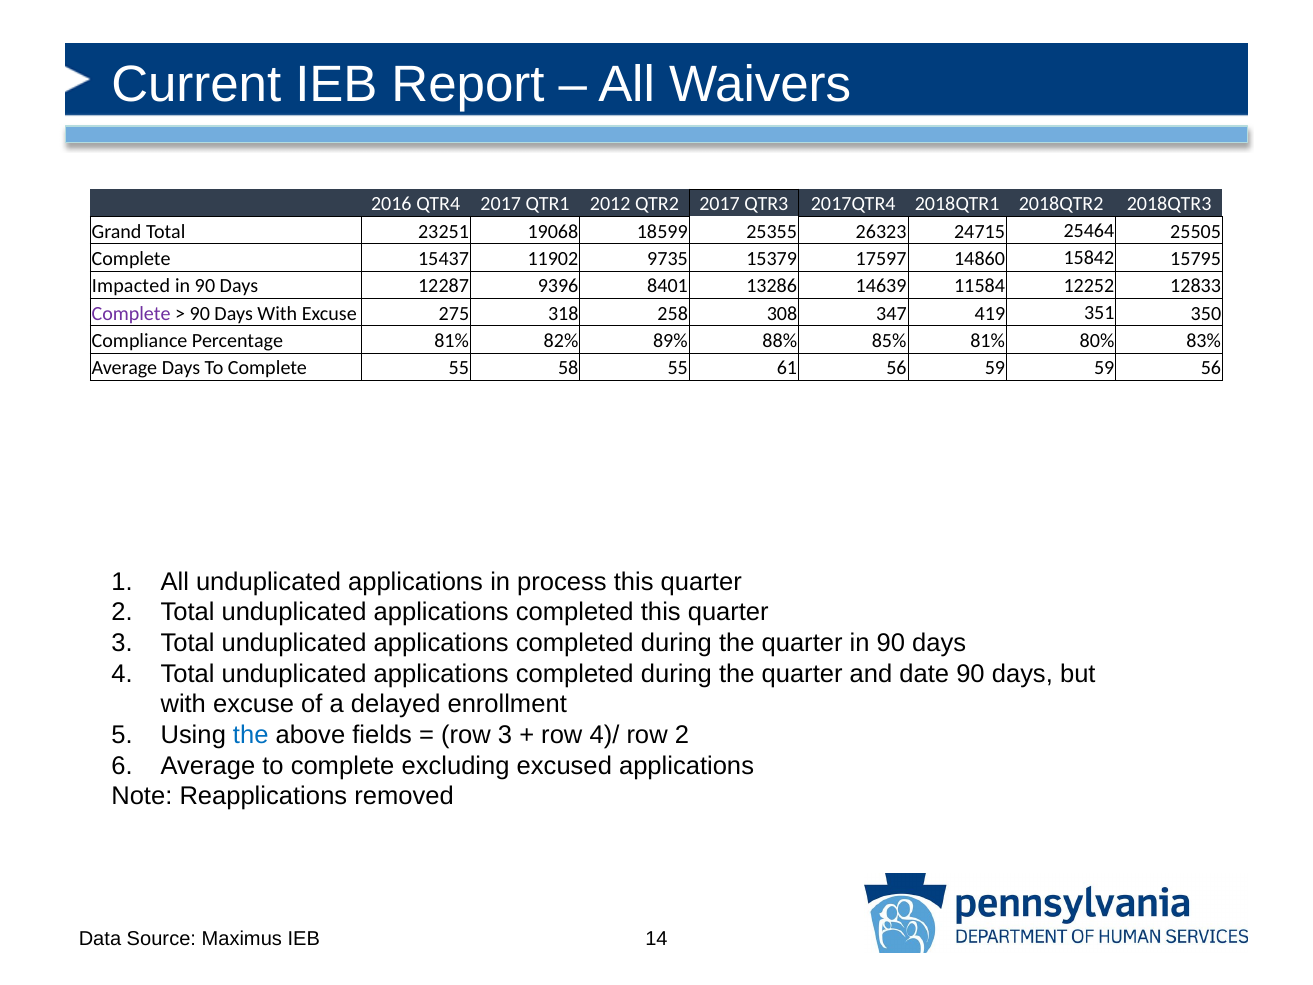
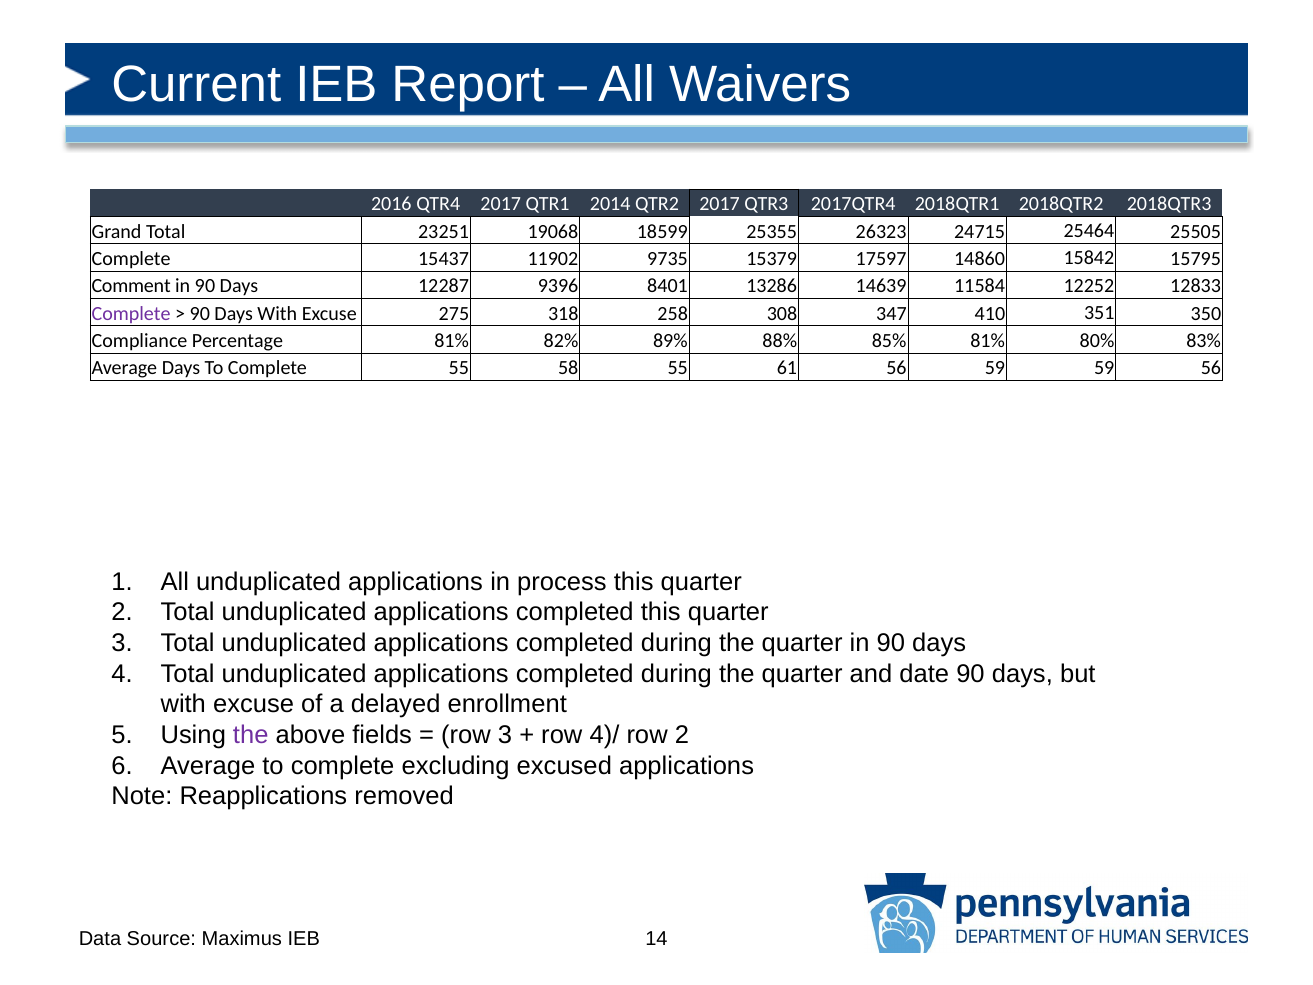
2012: 2012 -> 2014
Impacted: Impacted -> Comment
419: 419 -> 410
the at (251, 735) colour: blue -> purple
